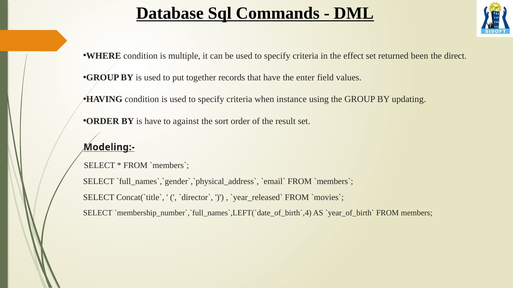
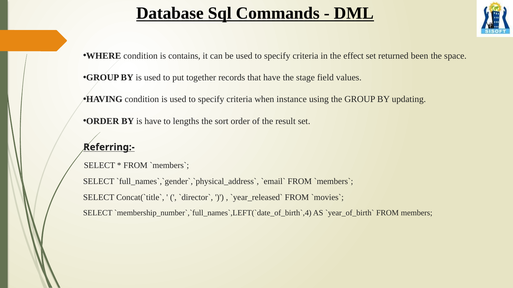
multiple: multiple -> contains
direct: direct -> space
enter: enter -> stage
against: against -> lengths
Modeling:-: Modeling:- -> Referring:-
